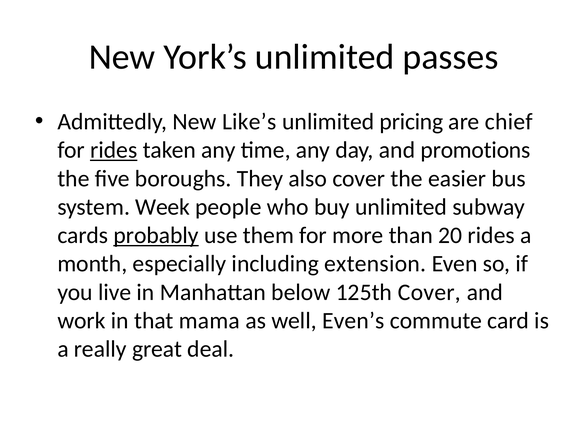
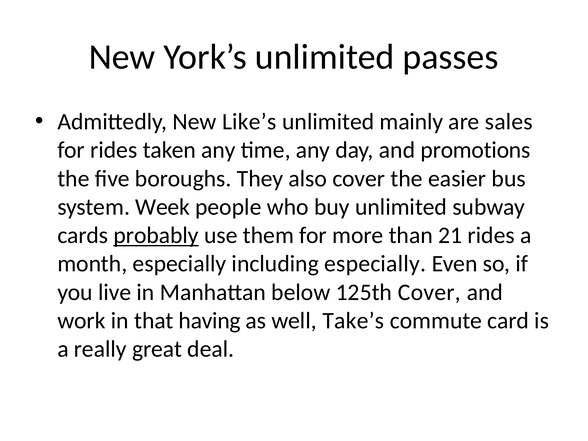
pricing: pricing -> mainly
chief: chief -> sales
rides at (114, 150) underline: present -> none
20: 20 -> 21
including extension: extension -> especially
mama: mama -> having
Even’s: Even’s -> Take’s
